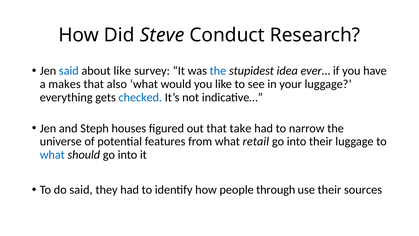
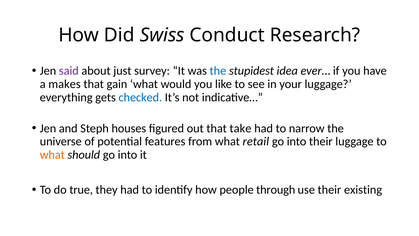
Steve: Steve -> Swiss
said at (69, 71) colour: blue -> purple
about like: like -> just
also: also -> gain
what at (52, 155) colour: blue -> orange
do said: said -> true
sources: sources -> existing
